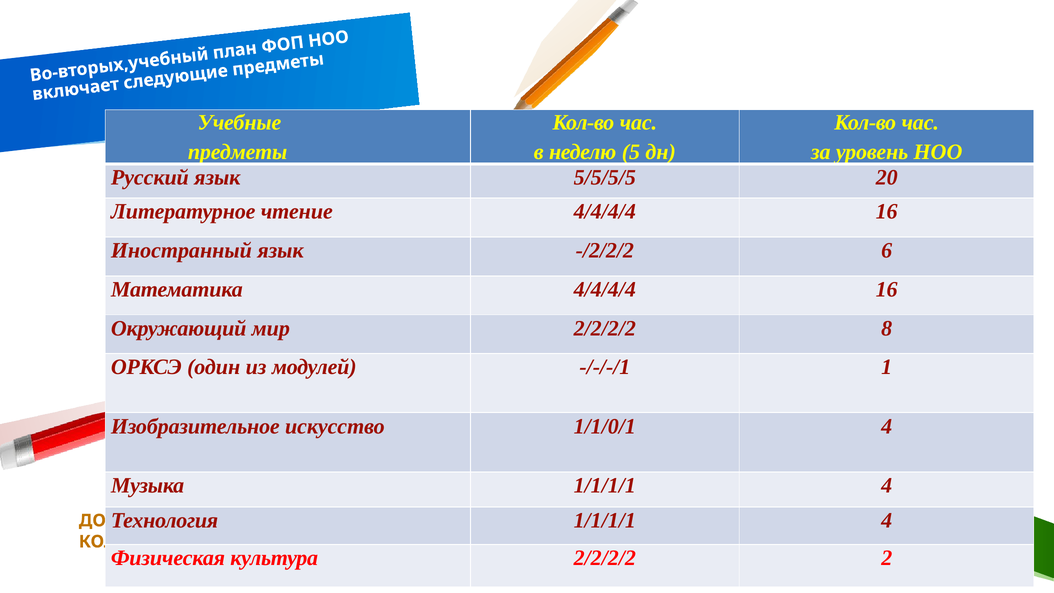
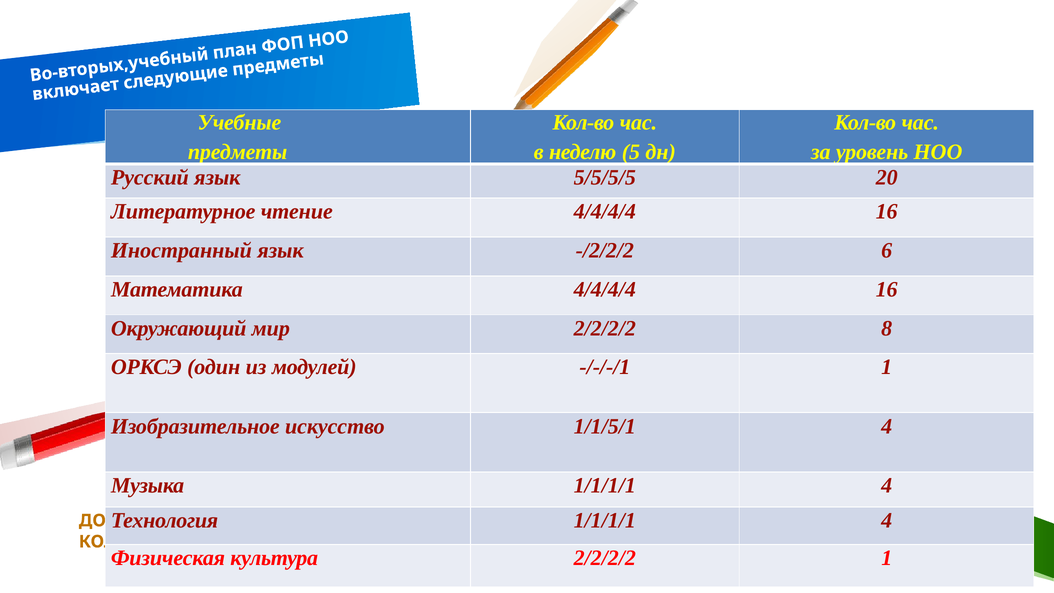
1/1/0/1: 1/1/0/1 -> 1/1/5/1
2/2/2/2 2: 2 -> 1
